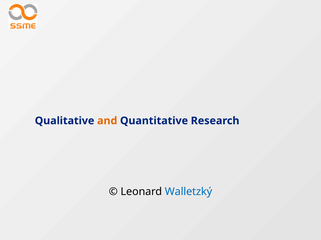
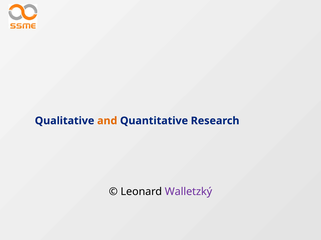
Walletzký colour: blue -> purple
